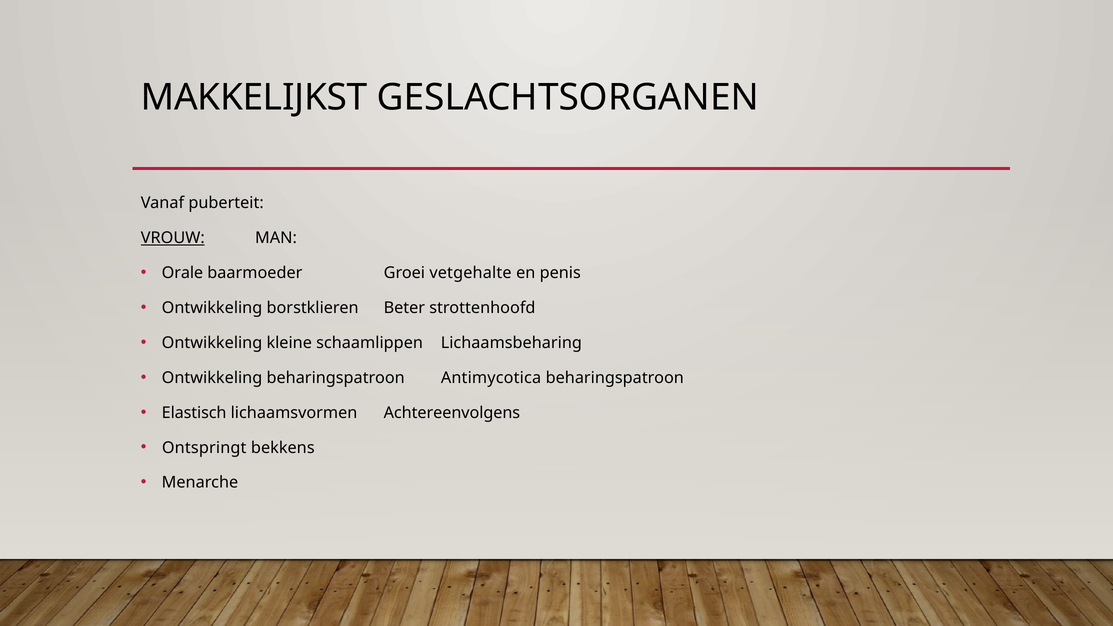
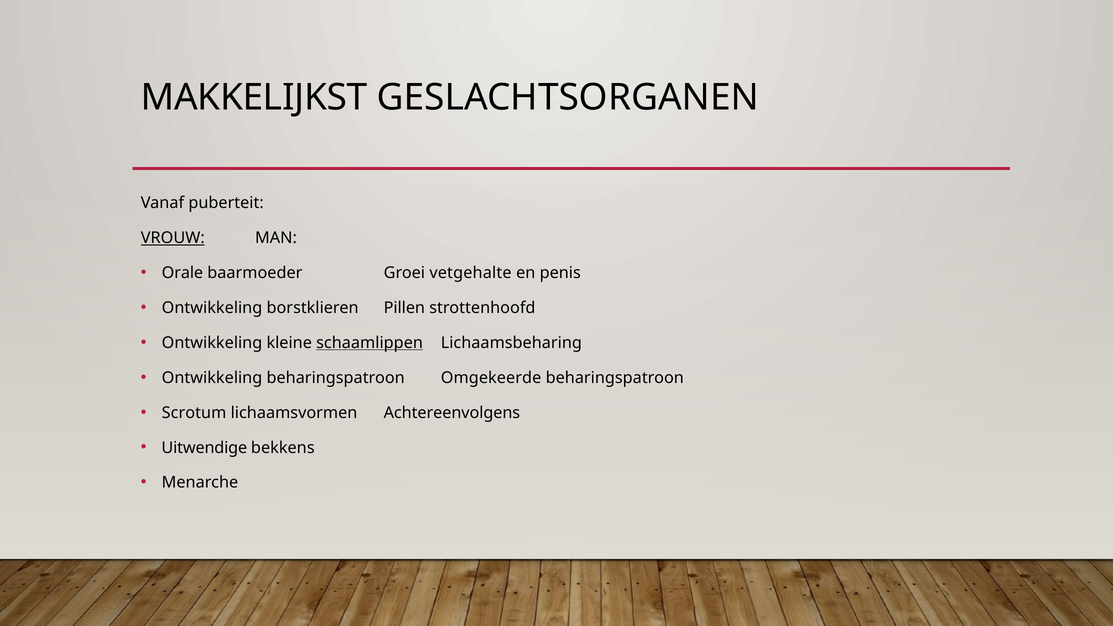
Beter: Beter -> Pillen
schaamlippen underline: none -> present
Antimycotica: Antimycotica -> Omgekeerde
Elastisch: Elastisch -> Scrotum
Ontspringt: Ontspringt -> Uitwendige
